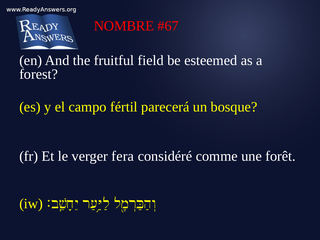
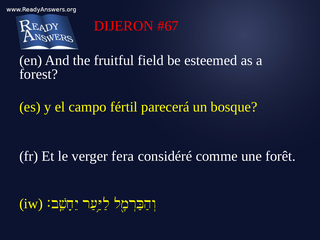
NOMBRE: NOMBRE -> DIJERON
